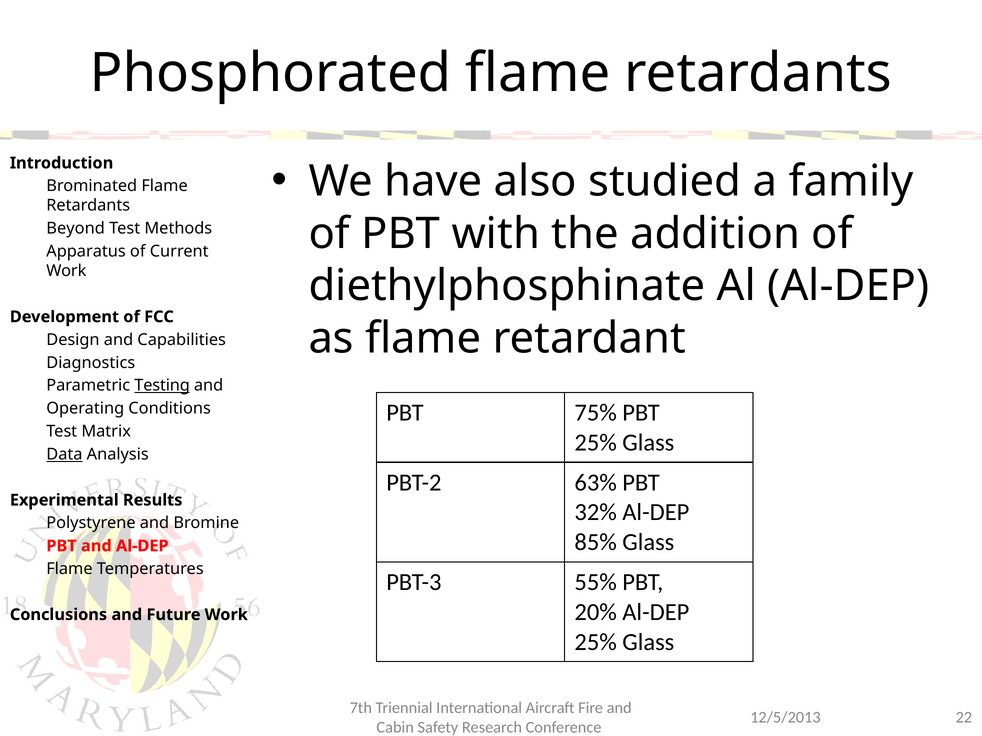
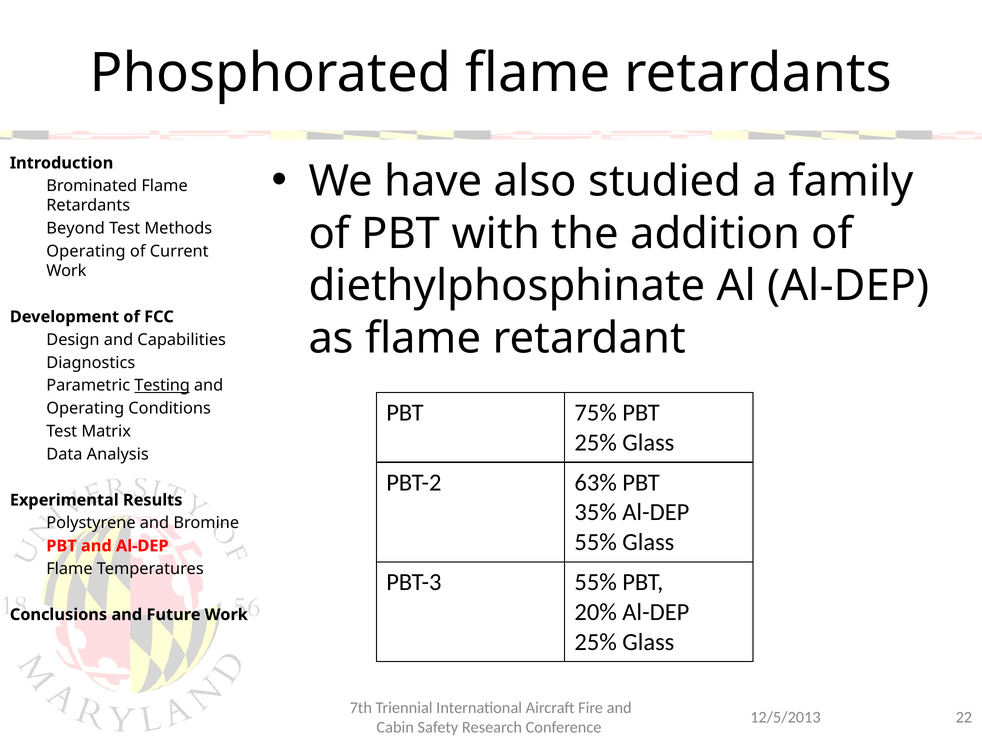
Apparatus at (86, 252): Apparatus -> Operating
Data underline: present -> none
32%: 32% -> 35%
85% at (596, 543): 85% -> 55%
